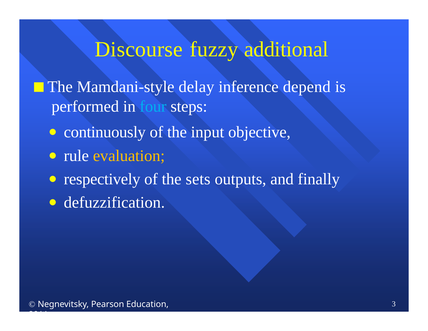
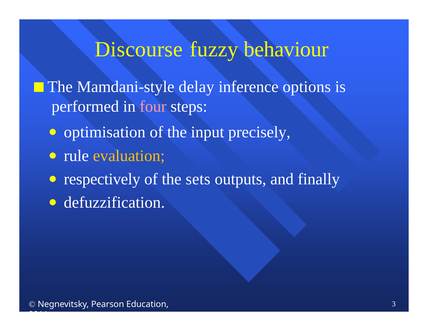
additional: additional -> behaviour
depend: depend -> options
four colour: light blue -> pink
continuously: continuously -> optimisation
objective: objective -> precisely
